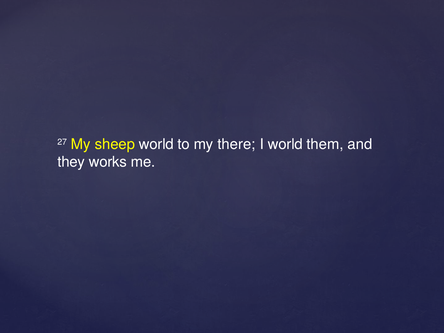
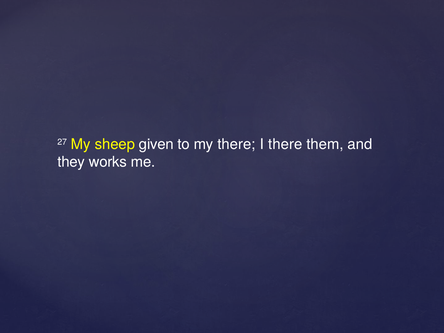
sheep world: world -> given
I world: world -> there
